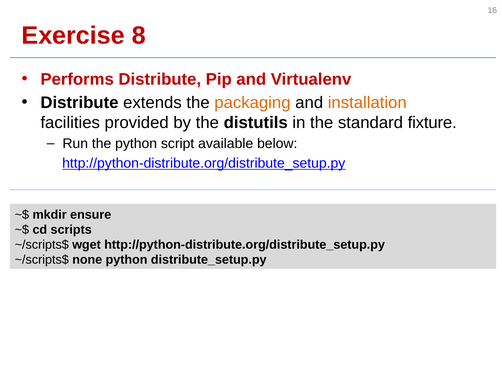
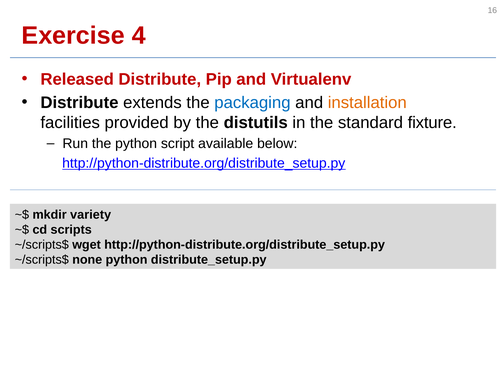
8: 8 -> 4
Performs: Performs -> Released
packaging colour: orange -> blue
ensure: ensure -> variety
